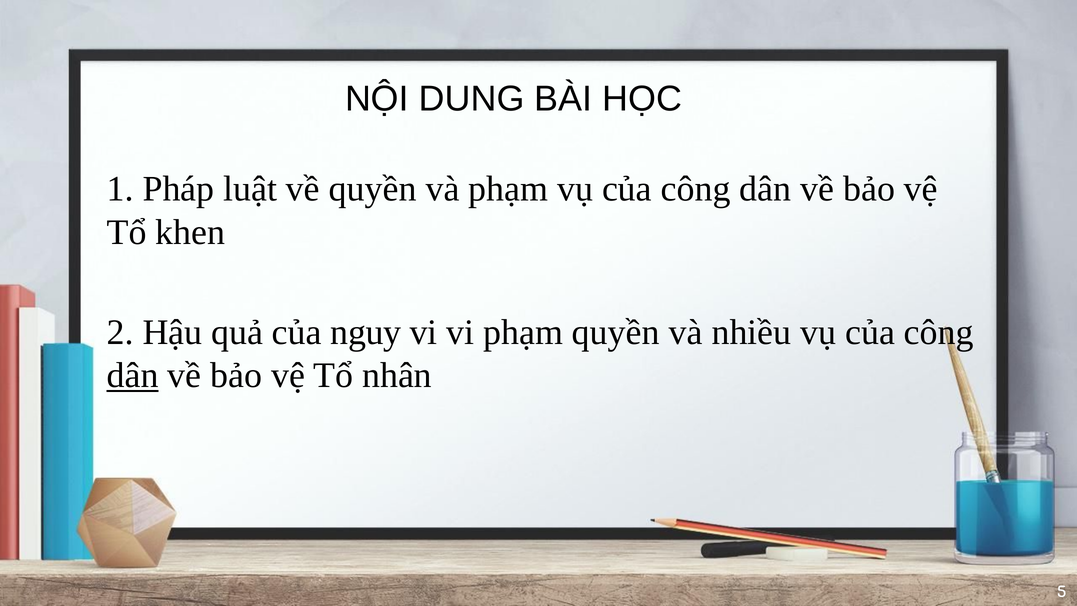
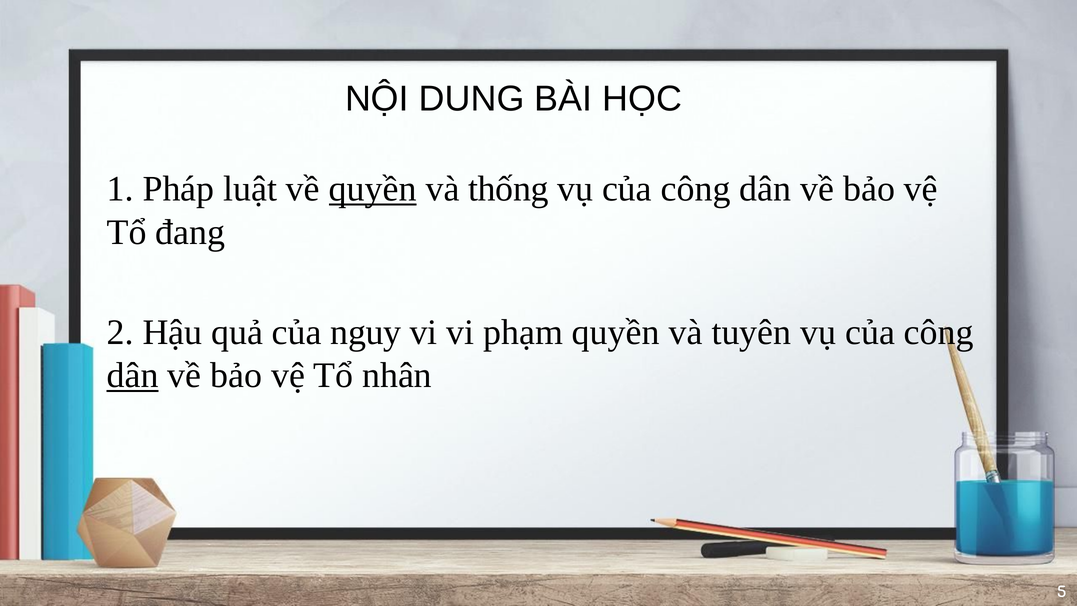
quyền at (373, 189) underline: none -> present
và phạm: phạm -> thống
khen: khen -> đang
nhiều: nhiều -> tuyên
